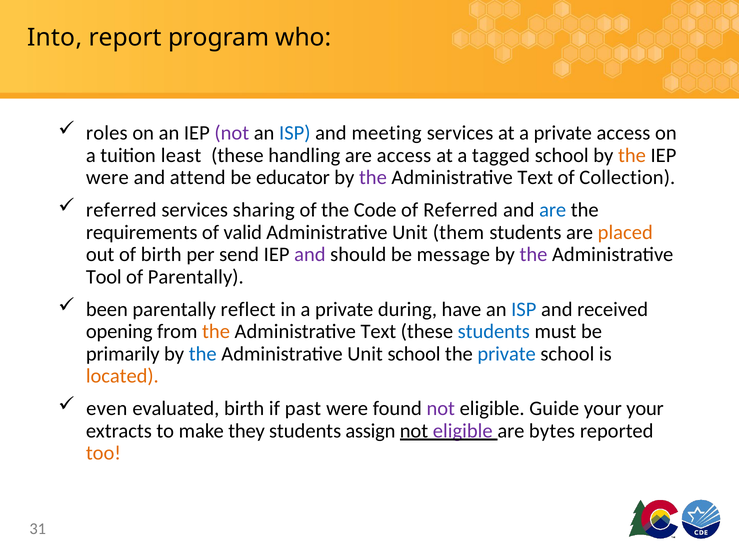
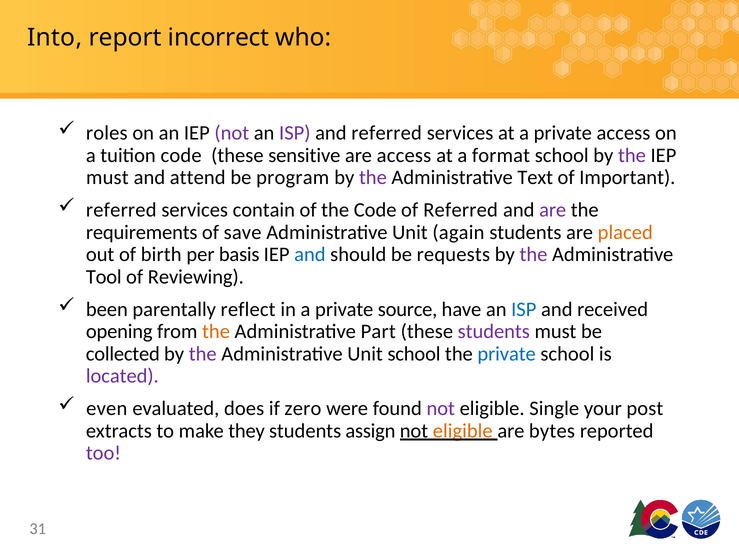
program: program -> incorrect
ISP at (295, 133) colour: blue -> purple
and meeting: meeting -> referred
tuition least: least -> code
handling: handling -> sensitive
tagged: tagged -> format
the at (632, 155) colour: orange -> purple
were at (107, 177): were -> must
educator: educator -> program
Collection: Collection -> Important
sharing: sharing -> contain
are at (553, 210) colour: blue -> purple
valid: valid -> save
them: them -> again
send: send -> basis
and at (310, 254) colour: purple -> blue
message: message -> requests
of Parentally: Parentally -> Reviewing
during: during -> source
Text at (378, 331): Text -> Part
students at (494, 331) colour: blue -> purple
primarily: primarily -> collected
the at (203, 353) colour: blue -> purple
located colour: orange -> purple
evaluated birth: birth -> does
past: past -> zero
Guide: Guide -> Single
your your: your -> post
eligible at (463, 430) colour: purple -> orange
too colour: orange -> purple
